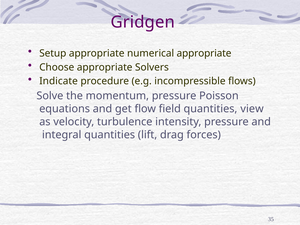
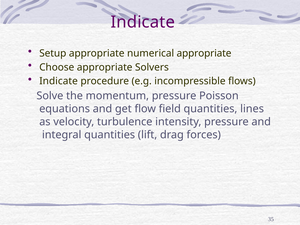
Gridgen at (143, 22): Gridgen -> Indicate
view: view -> lines
